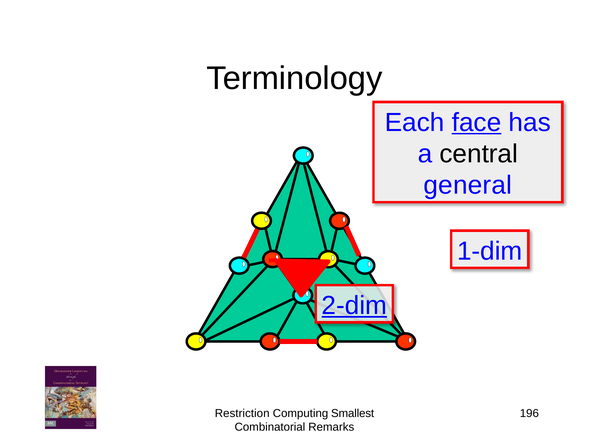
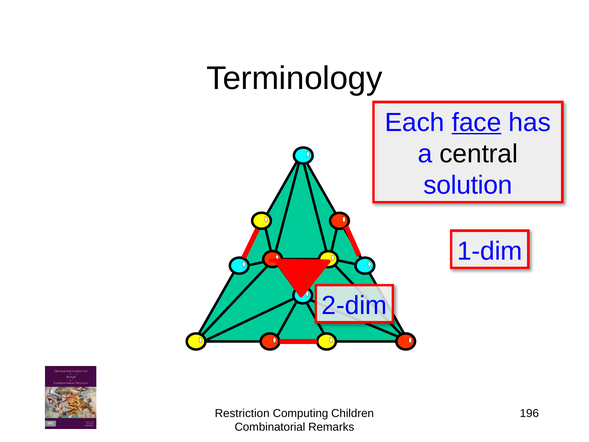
general: general -> solution
2-dim underline: present -> none
Smallest: Smallest -> Children
